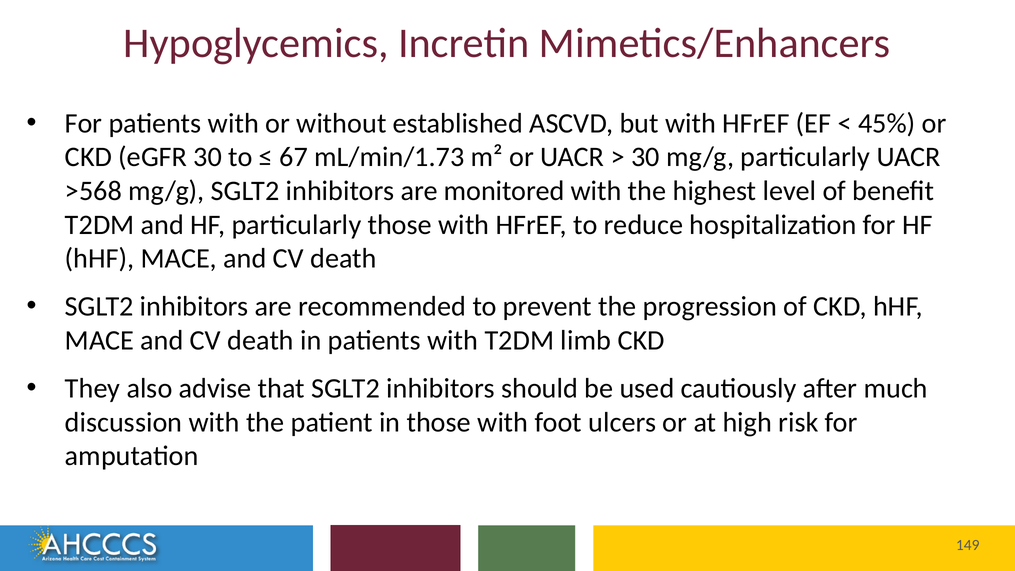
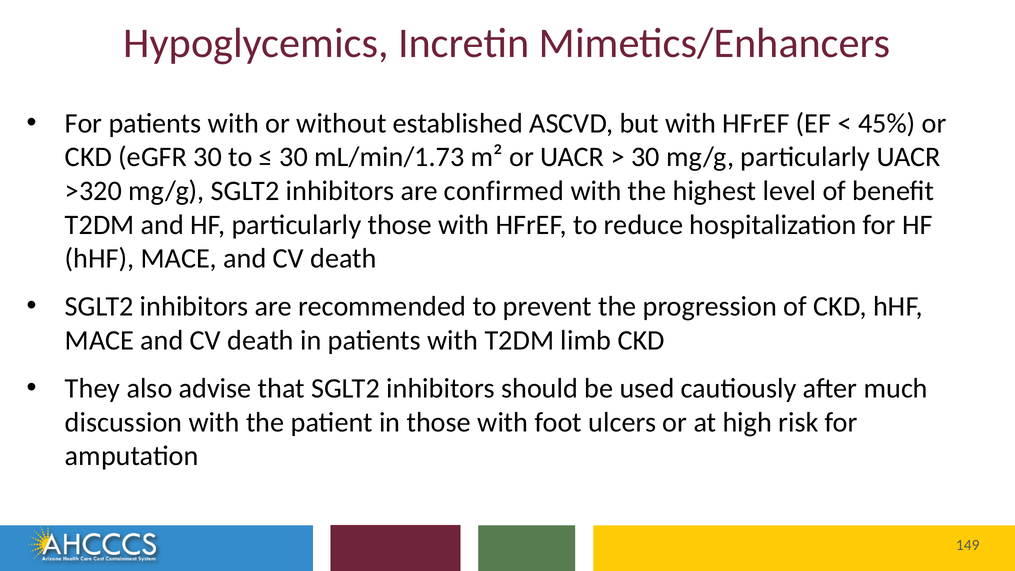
67 at (294, 157): 67 -> 30
>568: >568 -> >320
monitored: monitored -> confirmed
